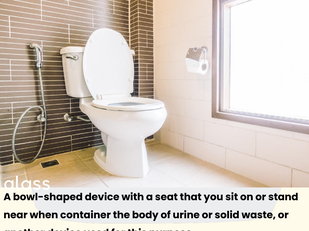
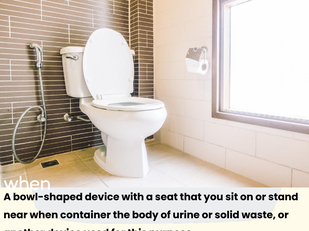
glass at (27, 184): glass -> when
